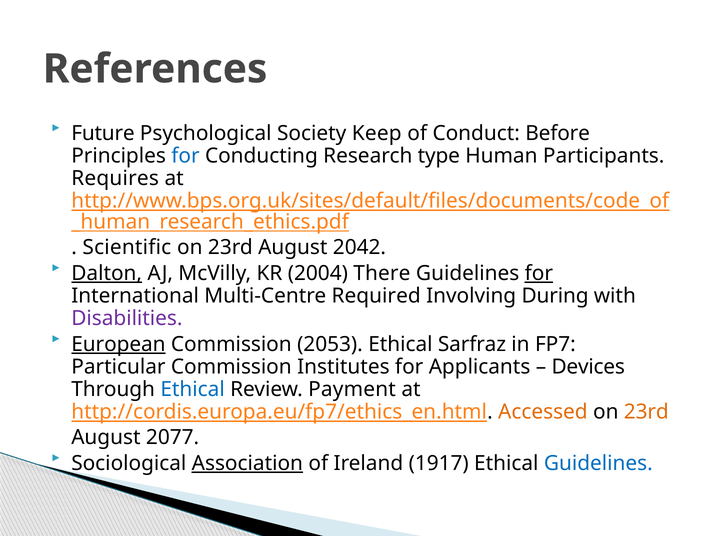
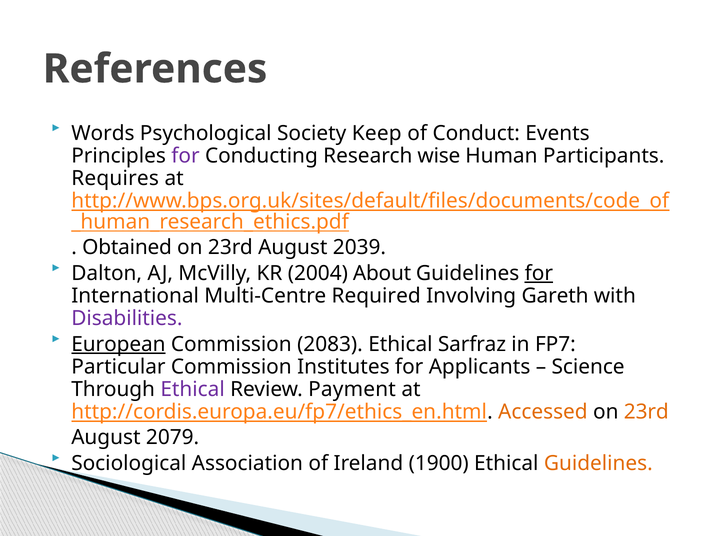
Future: Future -> Words
Before: Before -> Events
for at (185, 156) colour: blue -> purple
type: type -> wise
Scientific: Scientific -> Obtained
2042: 2042 -> 2039
Dalton underline: present -> none
There: There -> About
During: During -> Gareth
2053: 2053 -> 2083
Devices: Devices -> Science
Ethical at (193, 389) colour: blue -> purple
2077: 2077 -> 2079
Association underline: present -> none
1917: 1917 -> 1900
Guidelines at (598, 463) colour: blue -> orange
